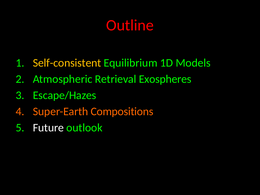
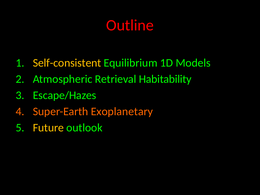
Exospheres: Exospheres -> Habitability
Compositions: Compositions -> Exoplanetary
Future colour: white -> yellow
